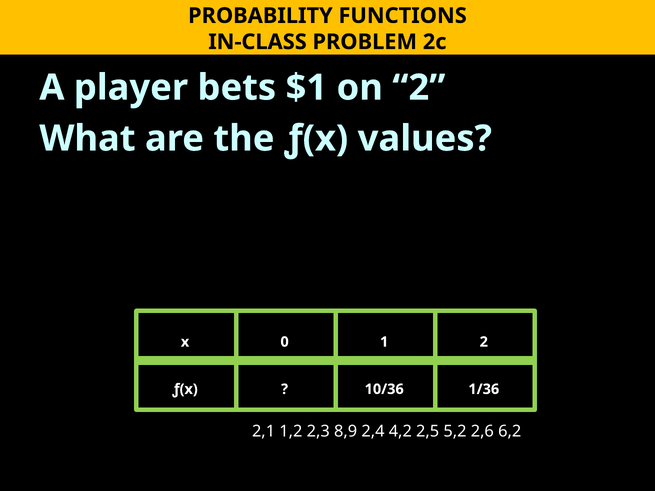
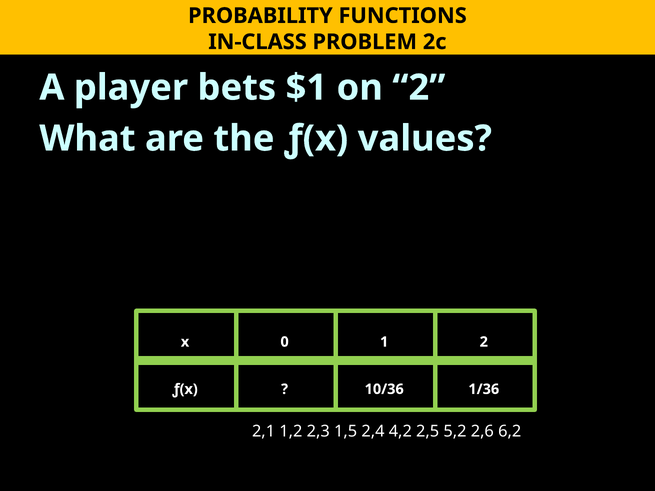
8,9: 8,9 -> 1,5
